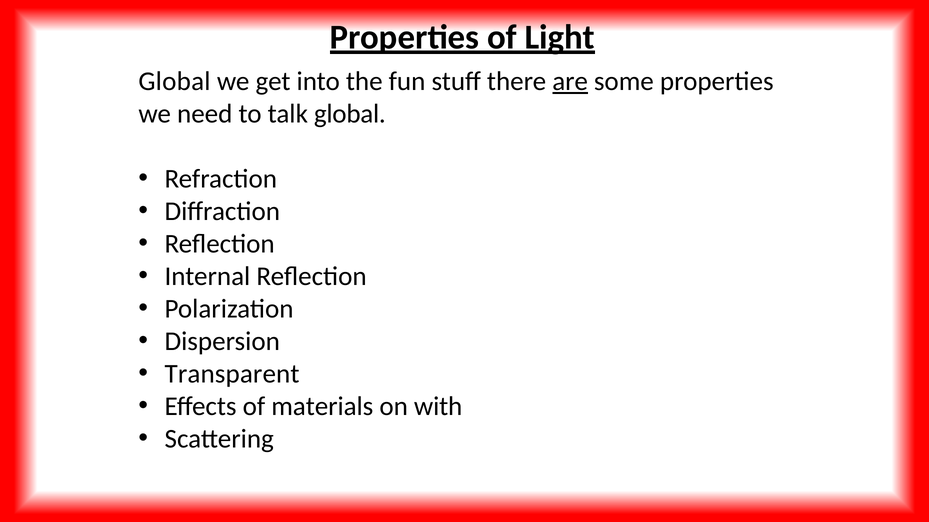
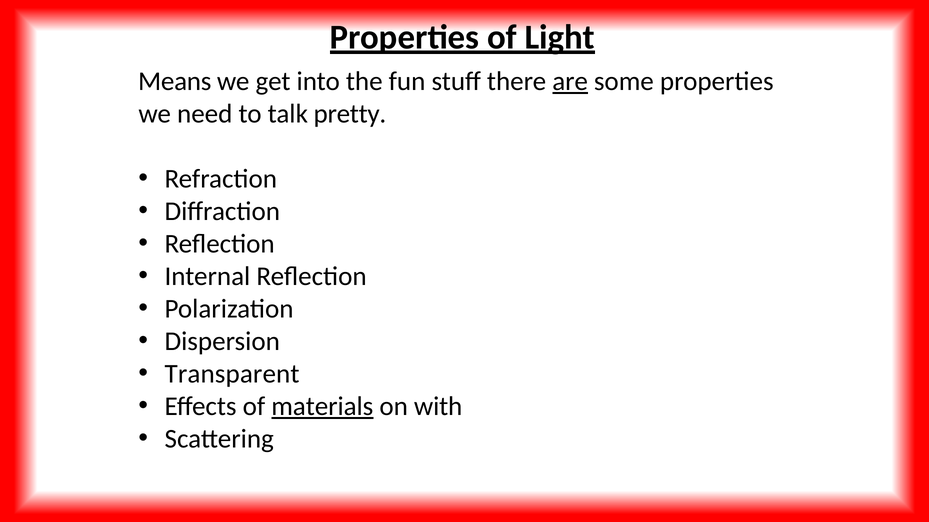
Global at (174, 81): Global -> Means
talk global: global -> pretty
materials underline: none -> present
